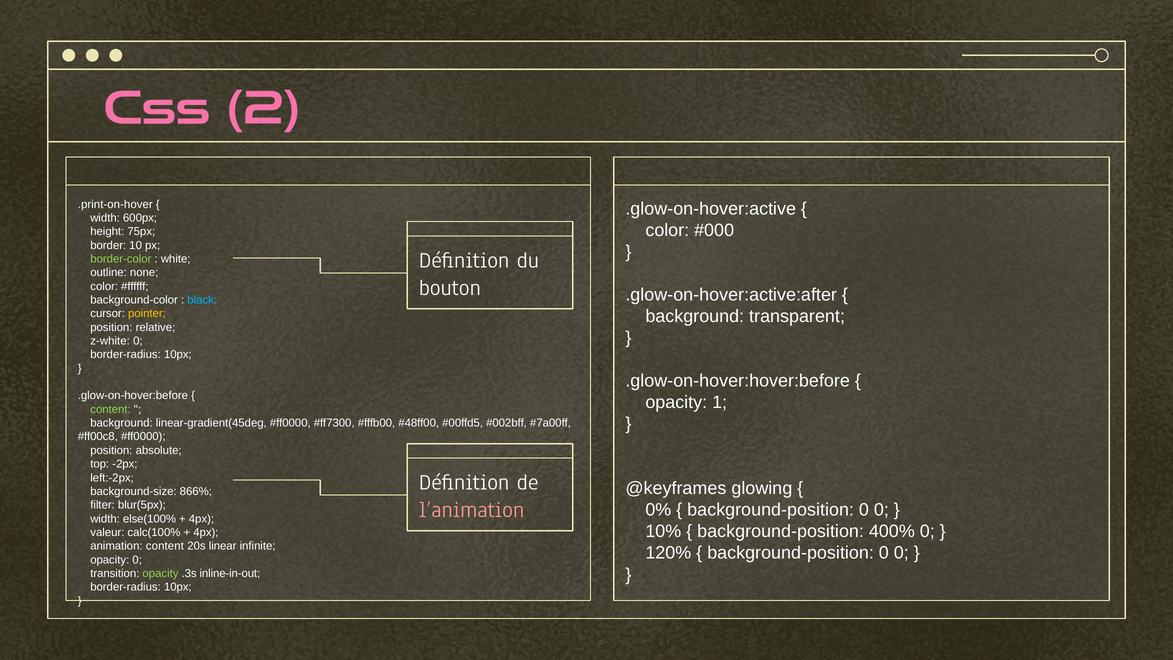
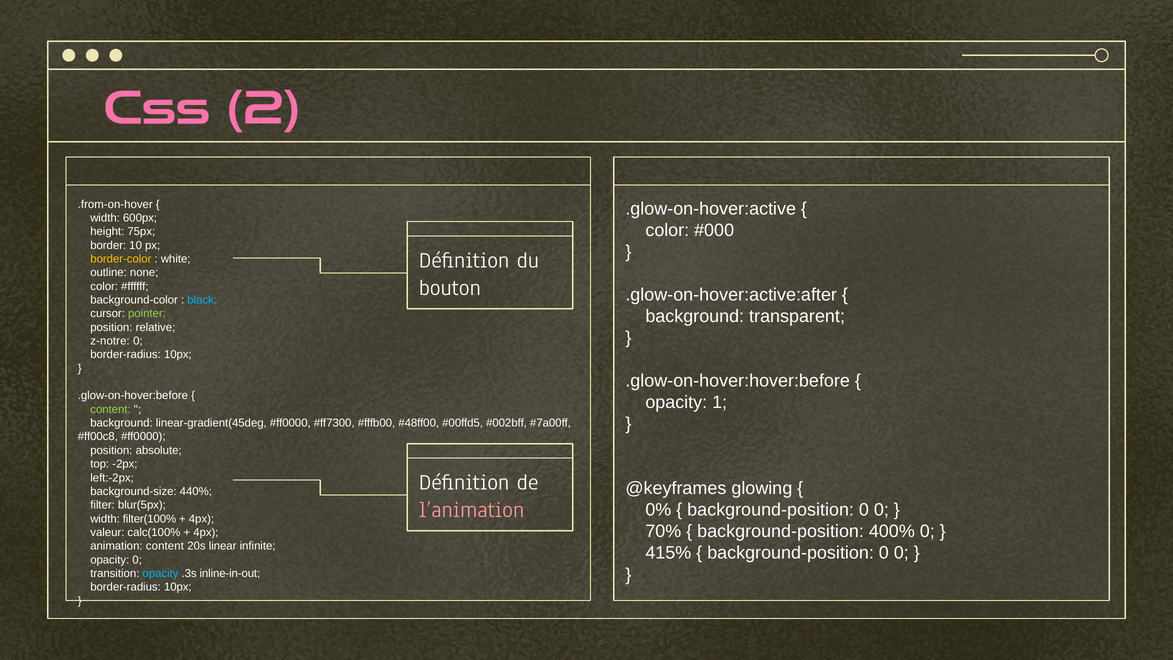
.print-on-hover: .print-on-hover -> .from-on-hover
border-color colour: light green -> yellow
pointer colour: yellow -> light green
z-white: z-white -> z-notre
866%: 866% -> 440%
else(100%: else(100% -> filter(100%
10%: 10% -> 70%
120%: 120% -> 415%
opacity at (161, 573) colour: light green -> light blue
